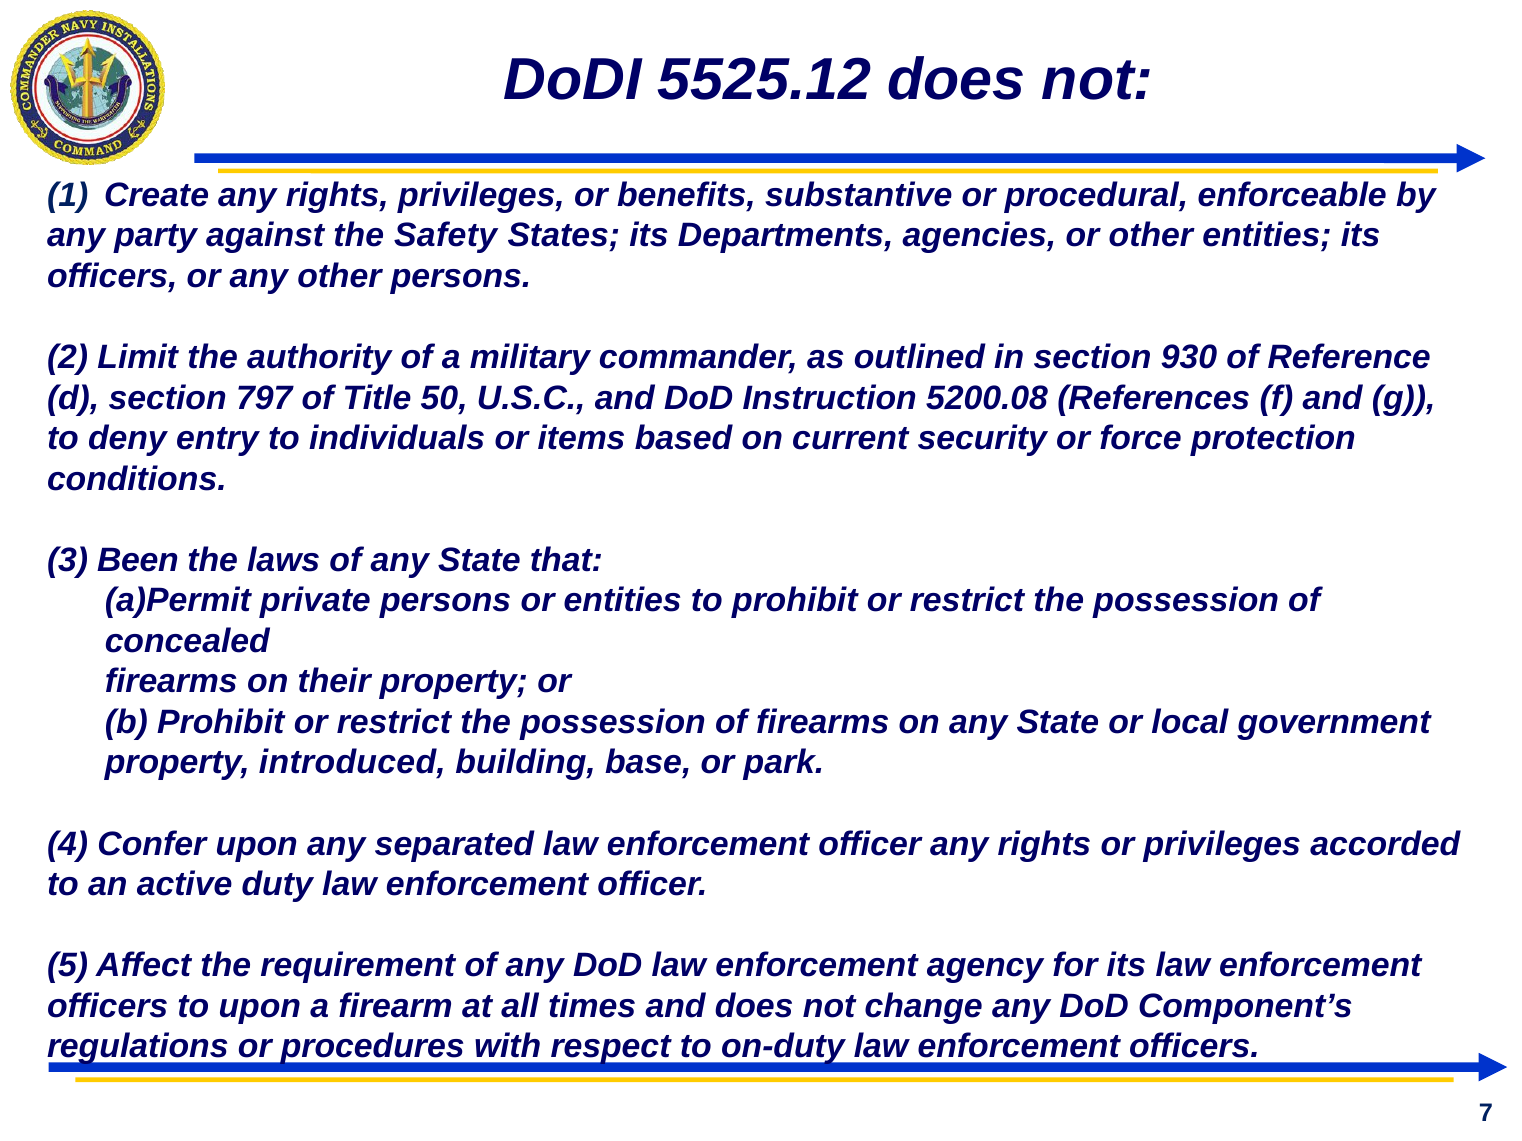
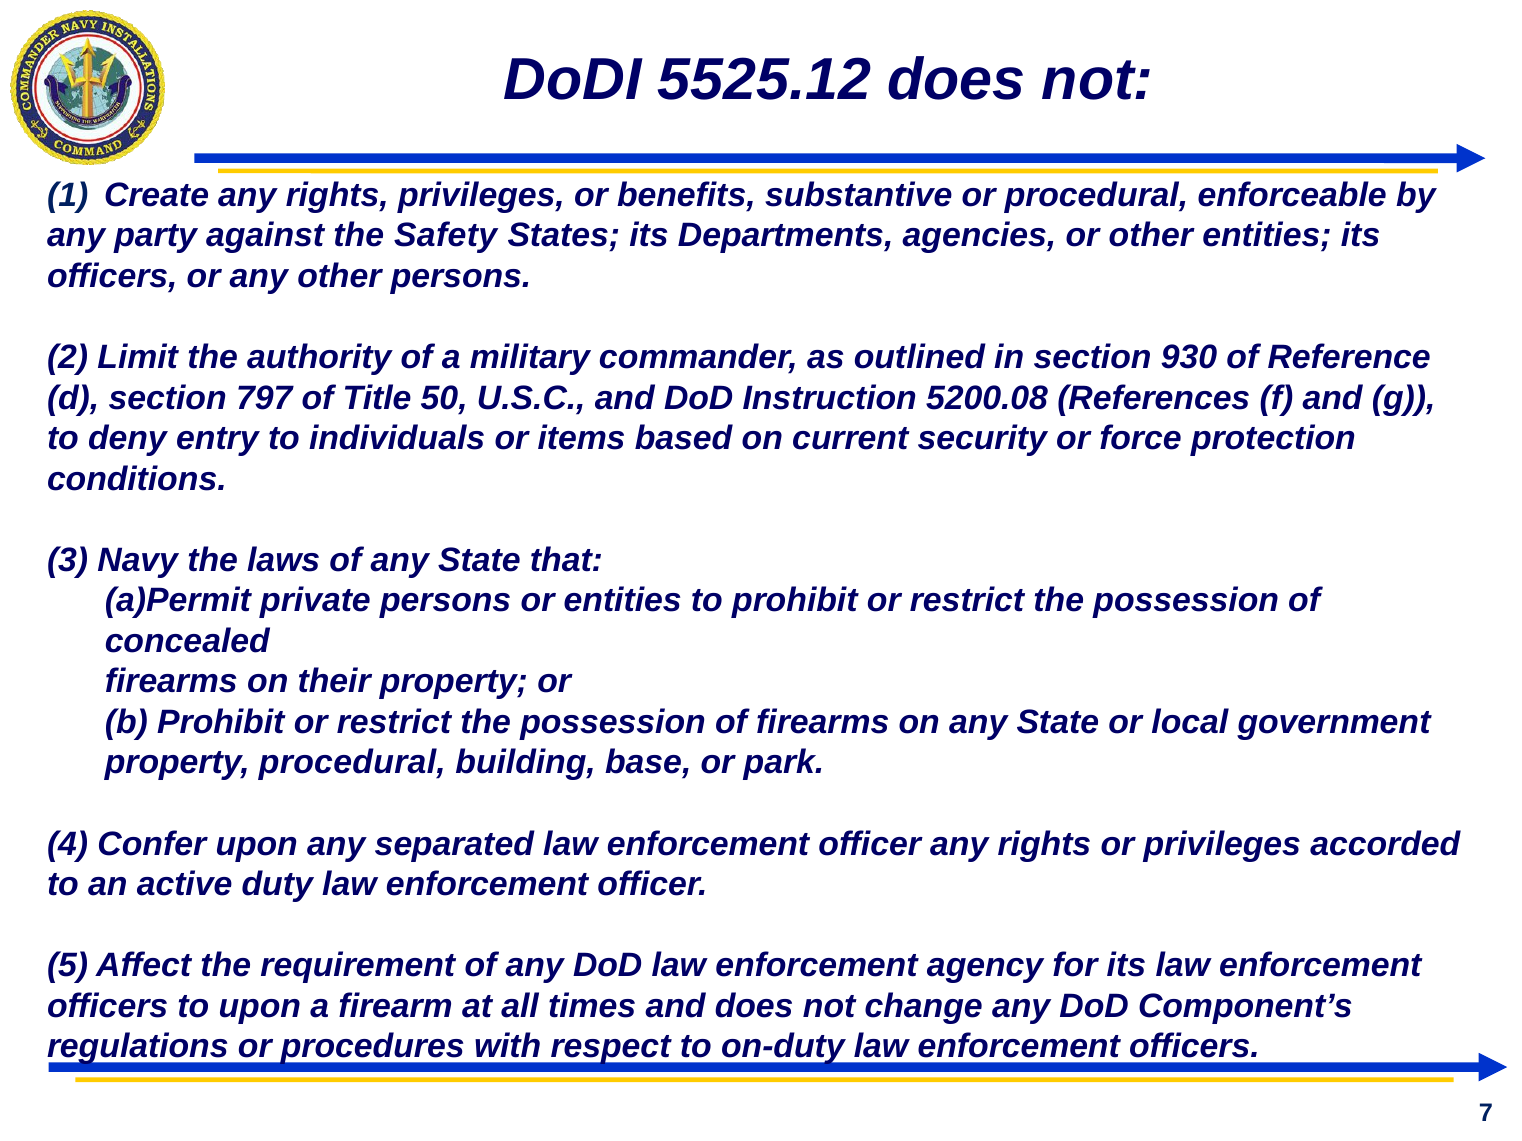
Been: Been -> Navy
property introduced: introduced -> procedural
